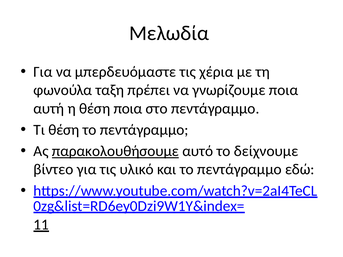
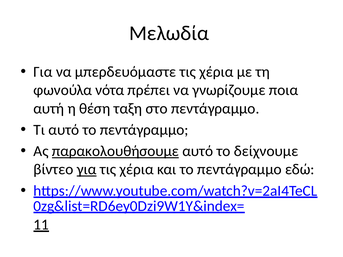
ταξη: ταξη -> νότα
θέση ποια: ποια -> ταξη
Τι θέση: θέση -> αυτό
για at (87, 170) underline: none -> present
υλικό at (137, 170): υλικό -> χέρια
